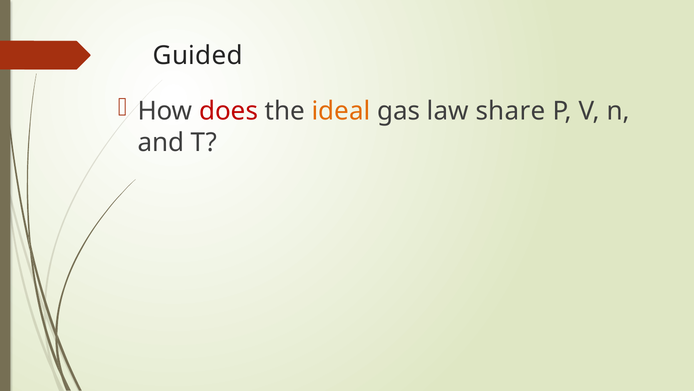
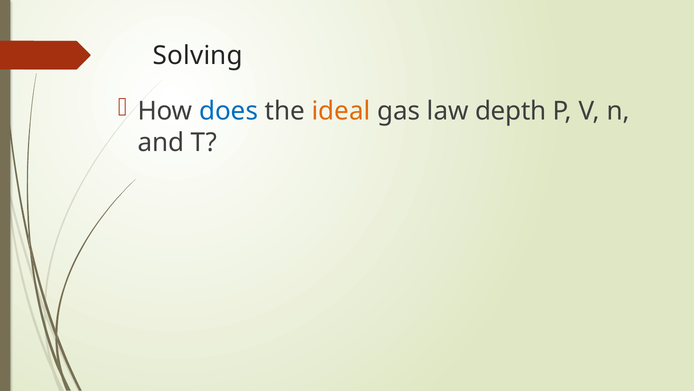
Guided: Guided -> Solving
does colour: red -> blue
share: share -> depth
